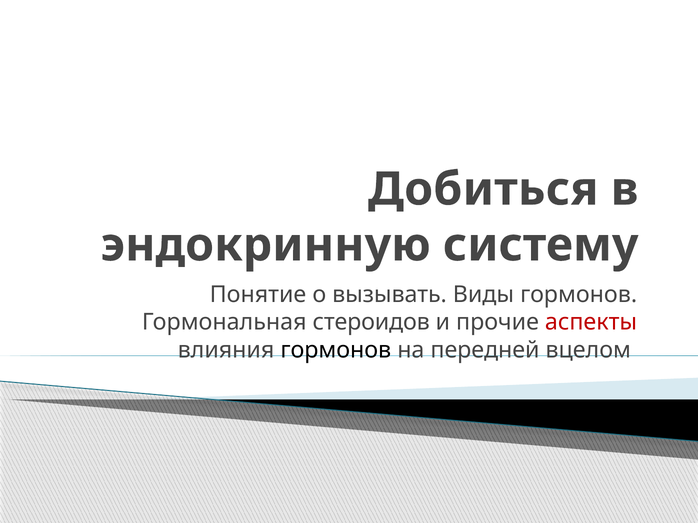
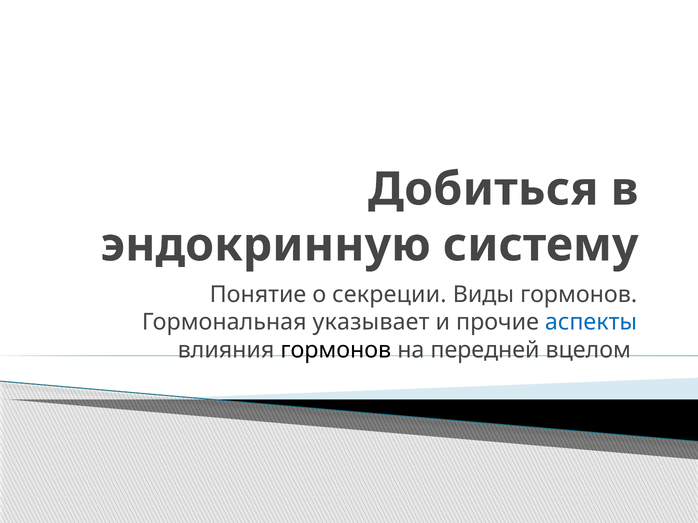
вызывать: вызывать -> секреции
стероидов: стероидов -> указывает
аспекты colour: red -> blue
